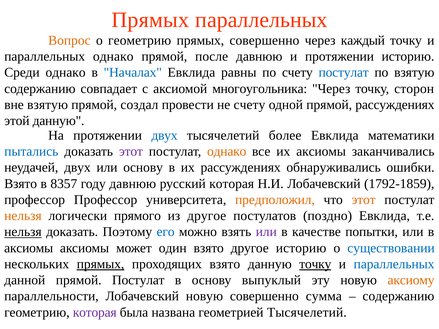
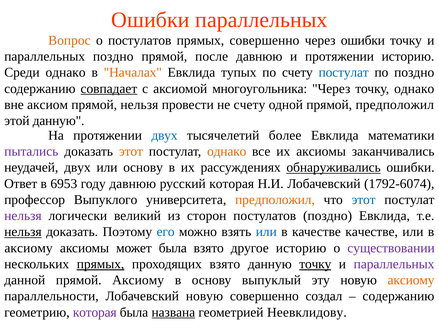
Прямых at (150, 20): Прямых -> Ошибки
о геометрию: геометрию -> постулатов
через каждый: каждый -> ошибки
параллельных однако: однако -> поздно
Началах colour: blue -> orange
равны: равны -> тупых
по взятую: взятую -> поздно
совпадает underline: none -> present
точку сторон: сторон -> однако
вне взятую: взятую -> аксиом
прямой создал: создал -> нельзя
прямой рассуждениях: рассуждениях -> предположил
пытались colour: blue -> purple
этот at (131, 152) colour: purple -> orange
обнаруживались underline: none -> present
Взято at (21, 184): Взято -> Ответ
8357: 8357 -> 6953
1792-1859: 1792-1859 -> 1792-6074
профессор Профессор: Профессор -> Выпуклого
этот at (364, 200) colour: orange -> blue
нельзя at (23, 216) colour: orange -> purple
прямого: прямого -> великий
из другое: другое -> сторон
или at (266, 232) colour: purple -> blue
качестве попытки: попытки -> качестве
аксиомы at (29, 248): аксиомы -> аксиому
может один: один -> была
существовании colour: blue -> purple
параллельных at (394, 264) colour: blue -> purple
прямой Постулат: Постулат -> Аксиому
сумма: сумма -> создал
названа underline: none -> present
геометрией Тысячелетий: Тысячелетий -> Неевклидову
